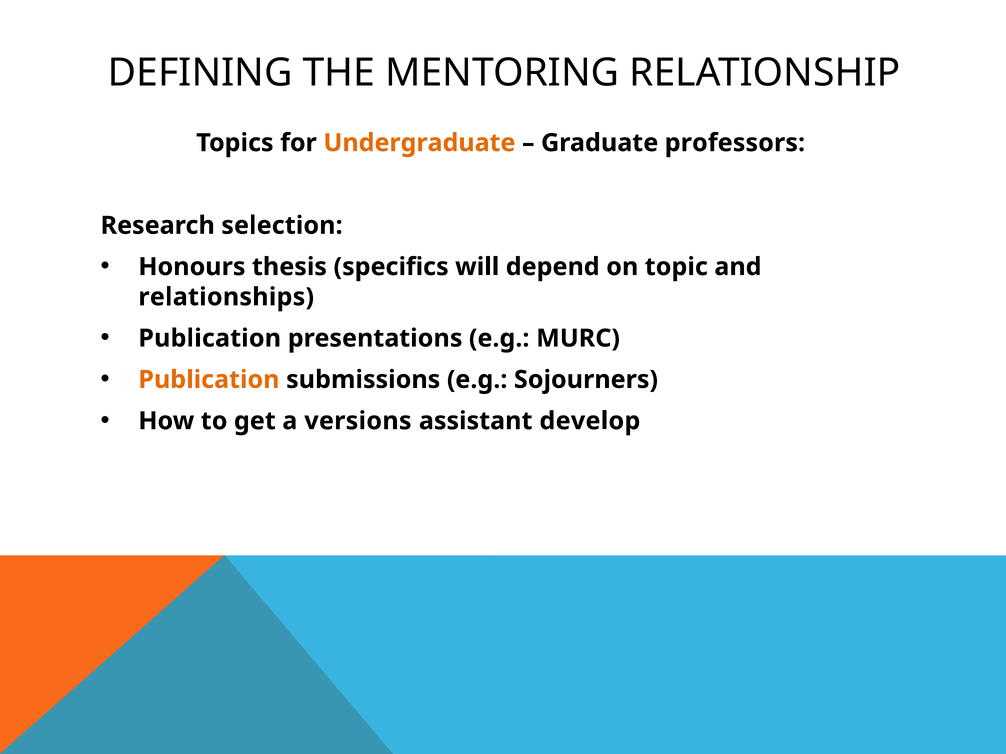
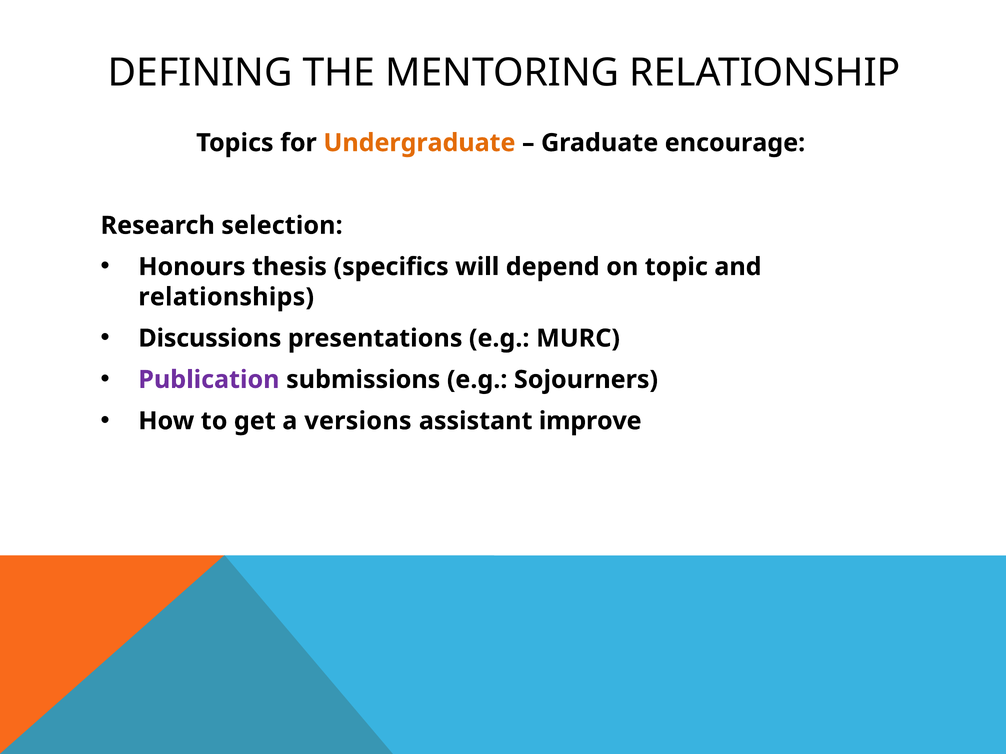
professors: professors -> encourage
Publication at (210, 339): Publication -> Discussions
Publication at (209, 380) colour: orange -> purple
develop: develop -> improve
